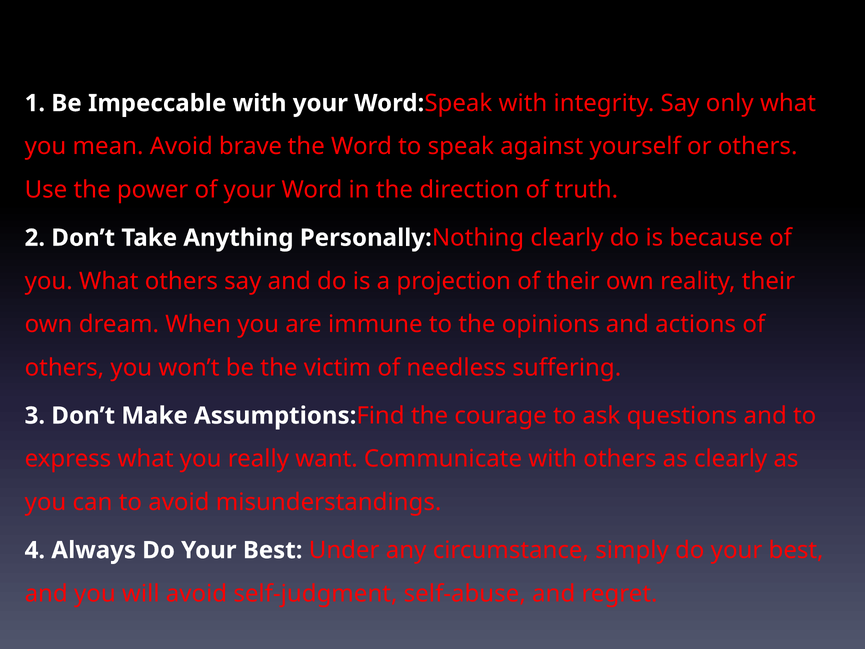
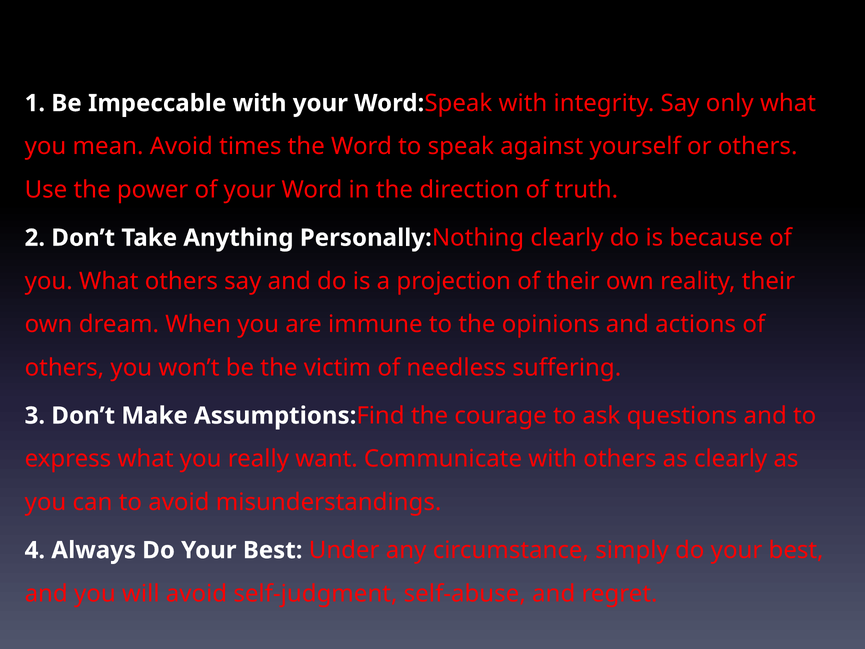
brave: brave -> times
